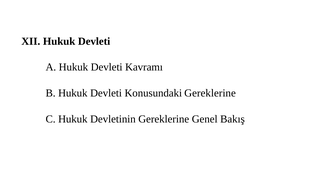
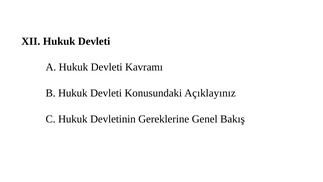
Konusundaki Gereklerine: Gereklerine -> Açıklayınız
